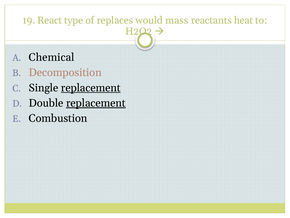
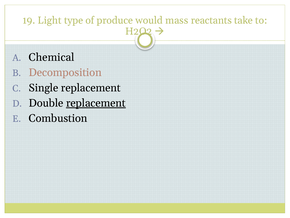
React: React -> Light
replaces: replaces -> produce
heat: heat -> take
replacement at (91, 88) underline: present -> none
